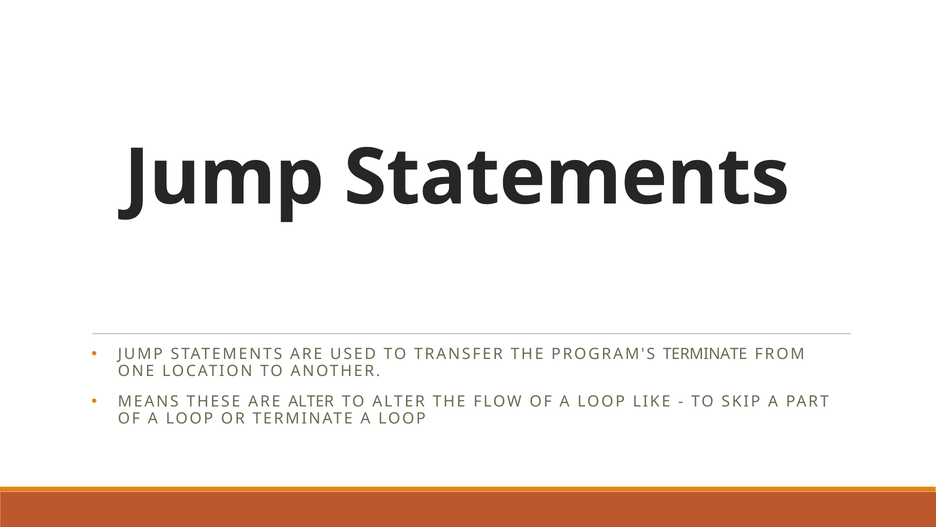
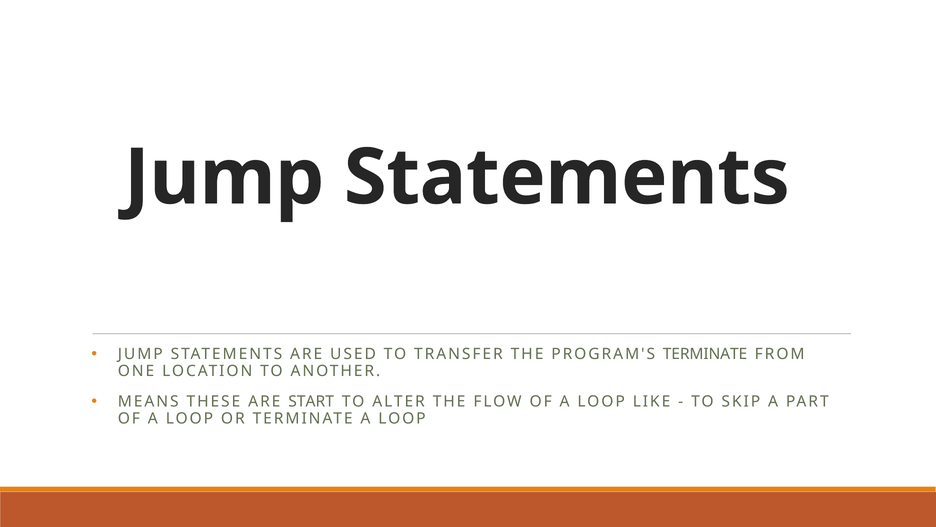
ARE ALTER: ALTER -> START
